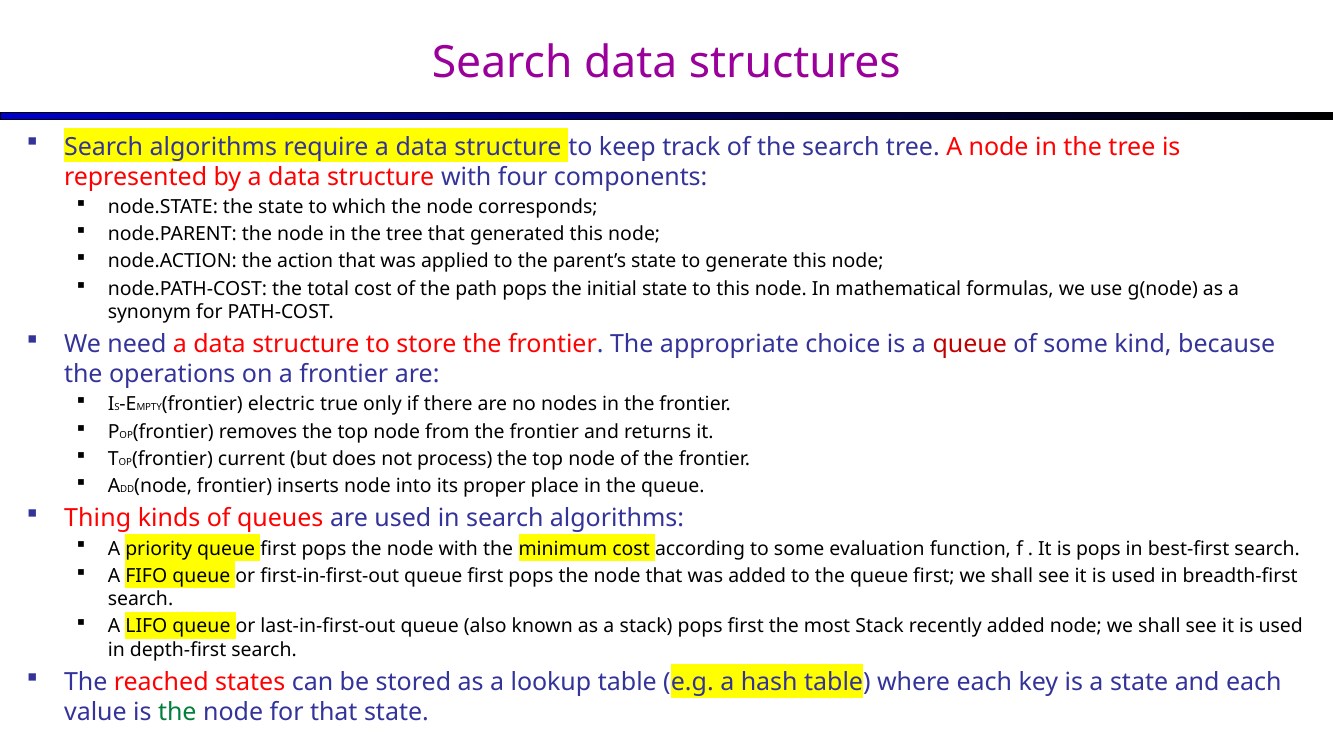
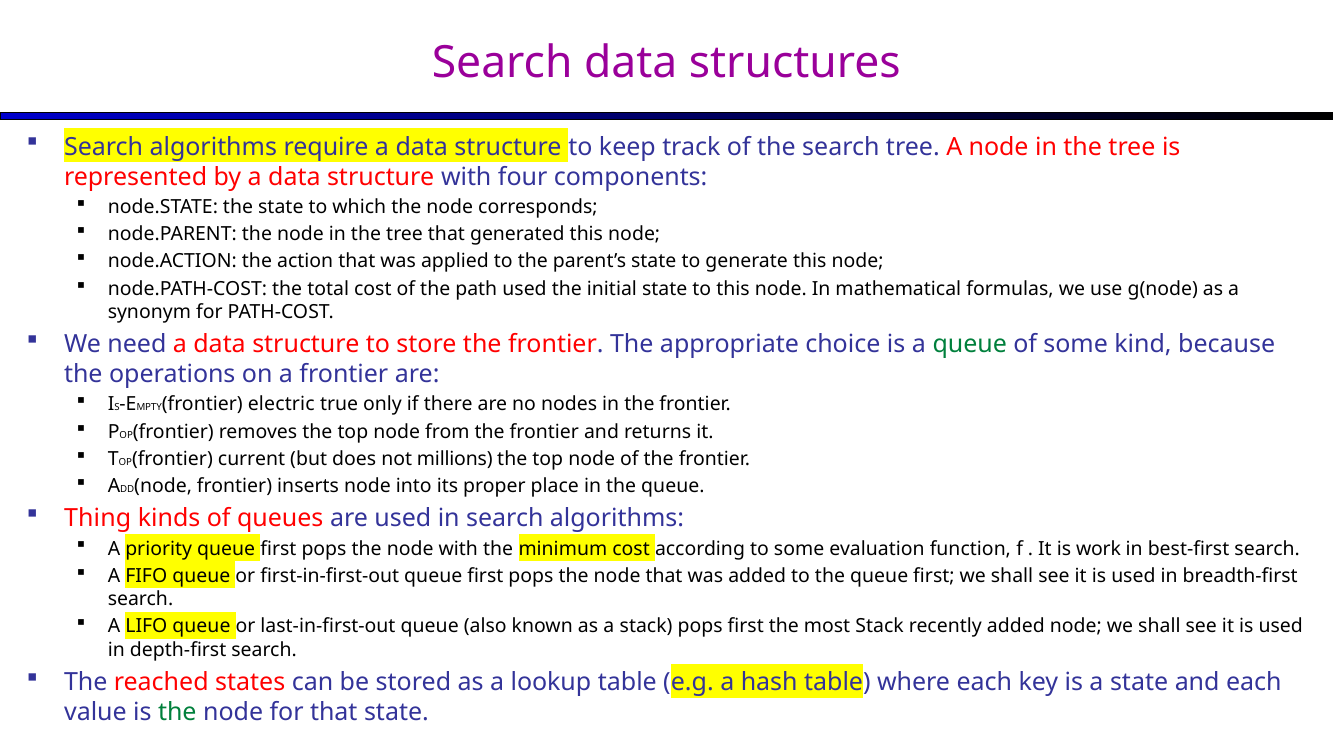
path pops: pops -> used
queue at (970, 344) colour: red -> green
process: process -> millions
is pops: pops -> work
